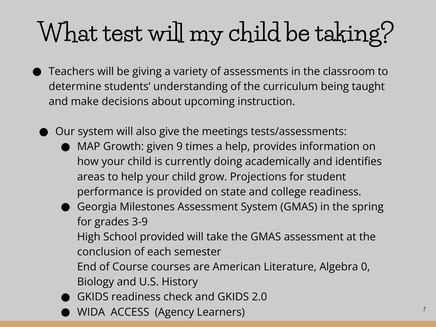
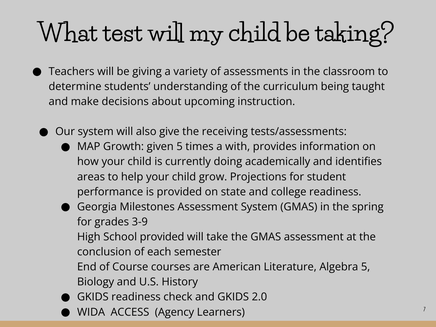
meetings: meetings -> receiving
given 9: 9 -> 5
a help: help -> with
Algebra 0: 0 -> 5
